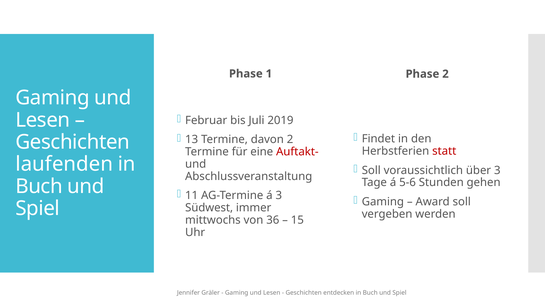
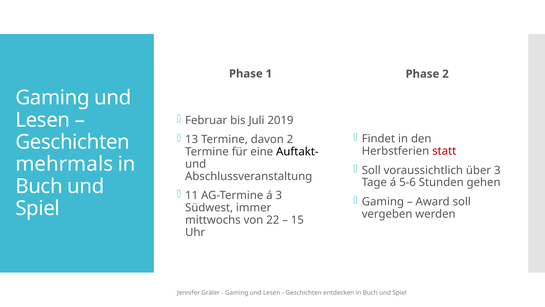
Auftakt- colour: red -> black
laufenden: laufenden -> mehrmals
36: 36 -> 22
